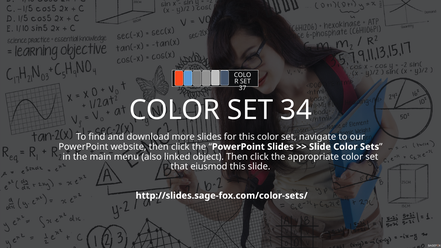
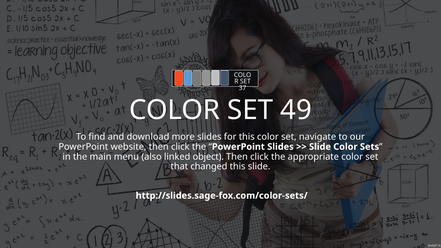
34: 34 -> 49
eiusmod: eiusmod -> changed
